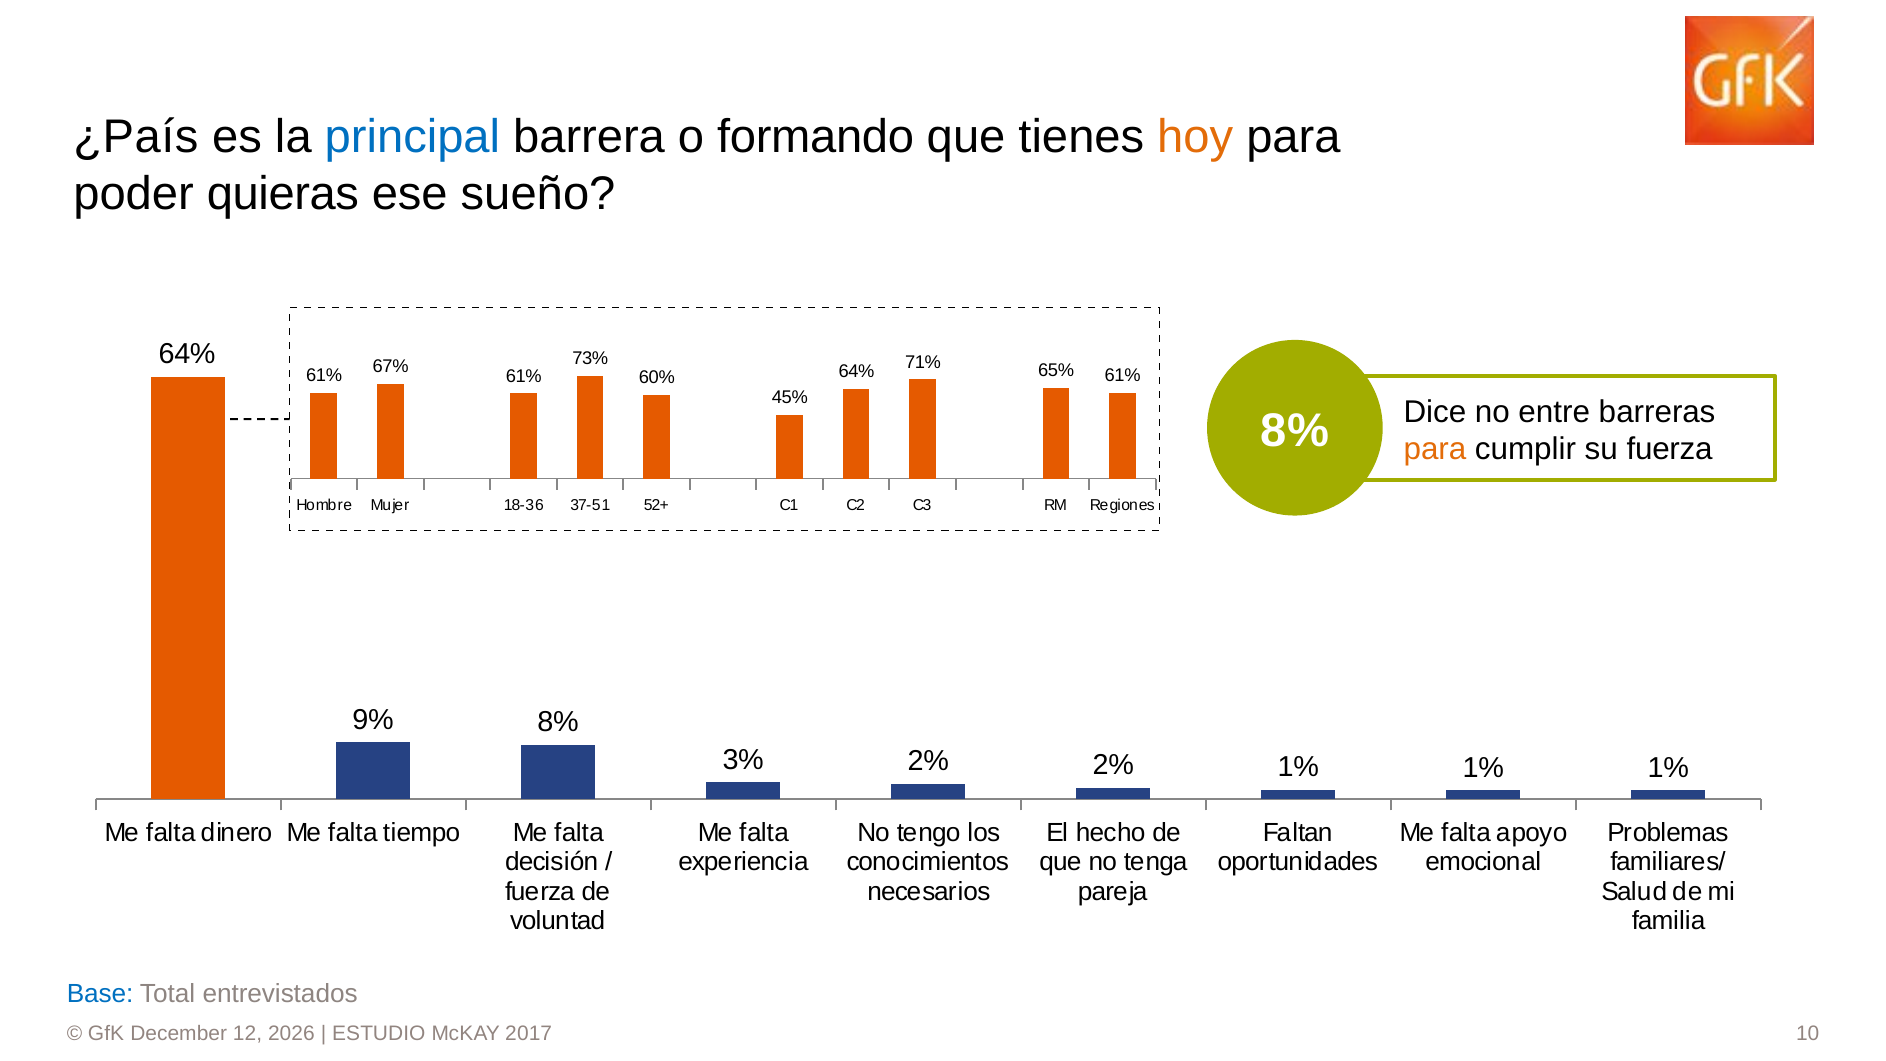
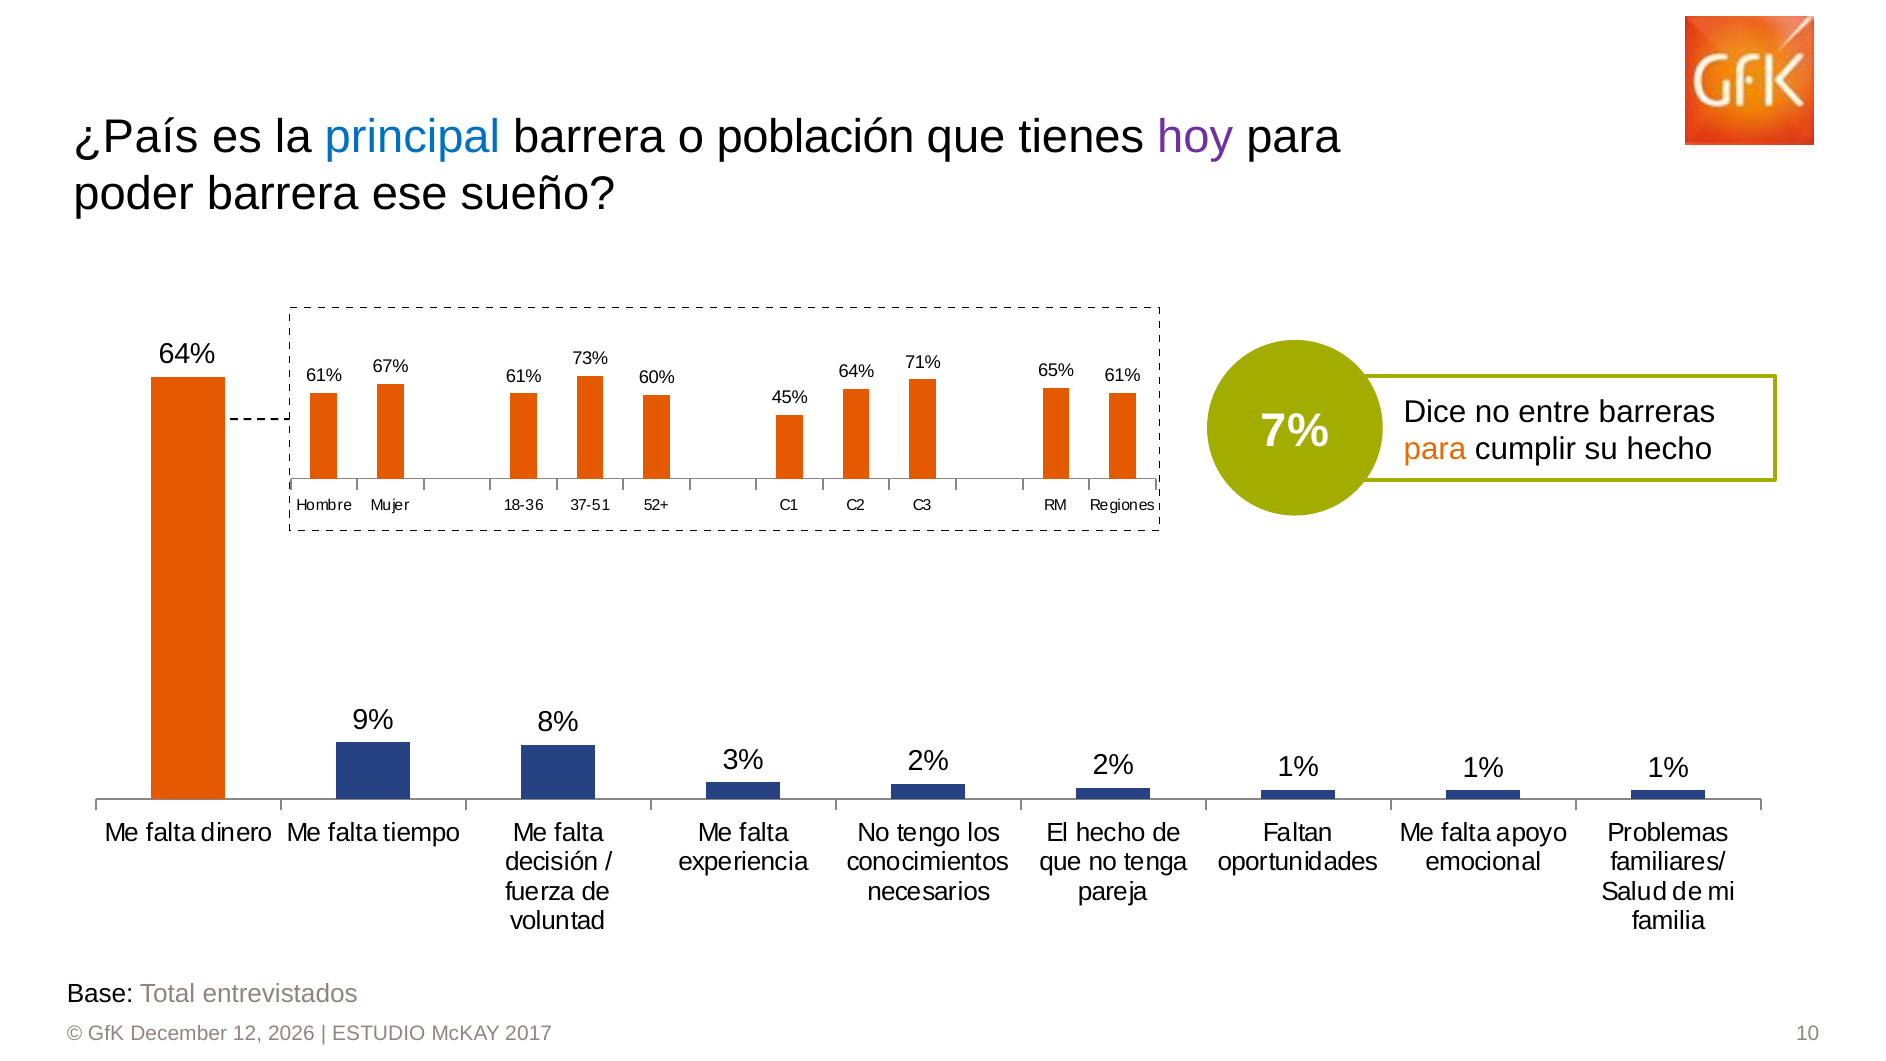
formando: formando -> población
hoy colour: orange -> purple
poder quieras: quieras -> barrera
8% at (1295, 431): 8% -> 7%
su fuerza: fuerza -> hecho
Base colour: blue -> black
